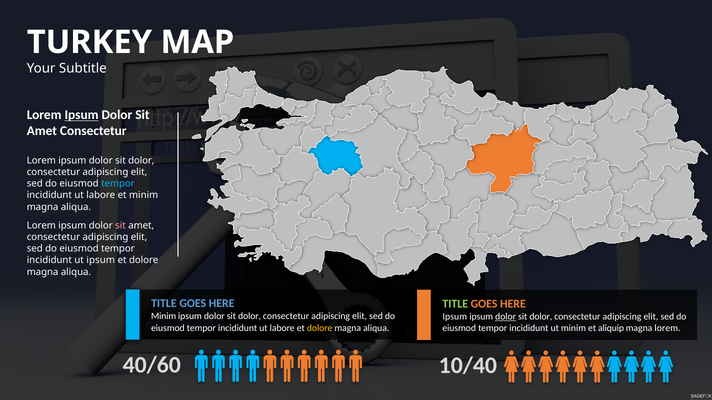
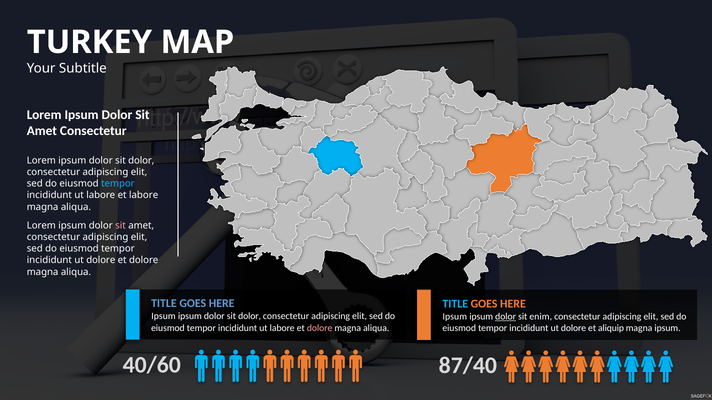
Ipsum at (82, 115) underline: present -> none
et minim: minim -> labore
ipsum at (101, 261): ipsum -> dolore
TITLE at (455, 304) colour: light green -> light blue
Minim at (164, 317): Minim -> Ipsum
dolor at (541, 317): dolor -> enim
dolore at (320, 328) colour: yellow -> pink
minim at (573, 329): minim -> dolore
magna lorem: lorem -> ipsum
10/40: 10/40 -> 87/40
